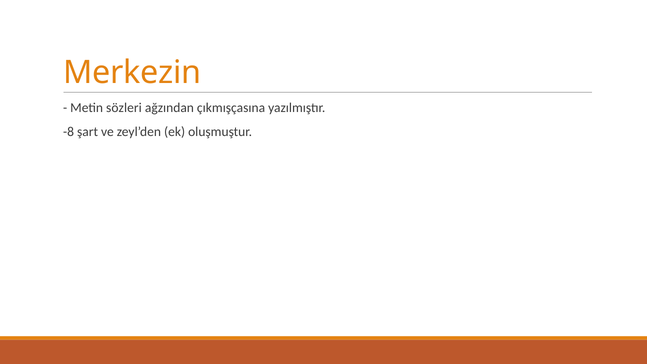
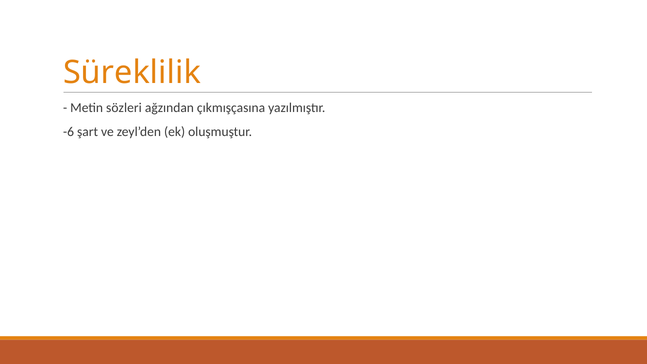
Merkezin: Merkezin -> Süreklilik
-8: -8 -> -6
